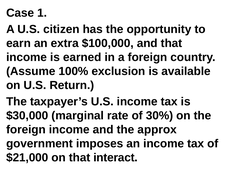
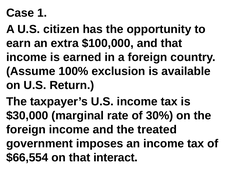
approx: approx -> treated
$21,000: $21,000 -> $66,554
